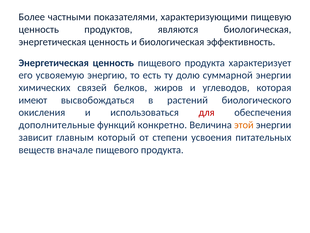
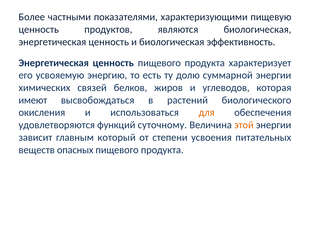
для colour: red -> orange
дополнительные: дополнительные -> удовлетворяются
конкретно: конкретно -> суточному
вначале: вначале -> опасных
